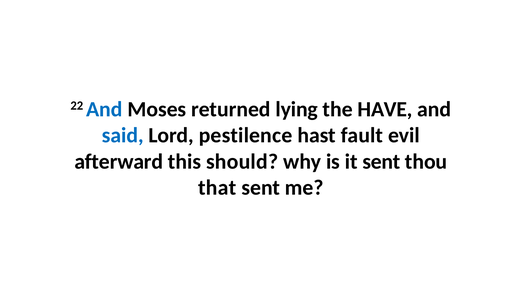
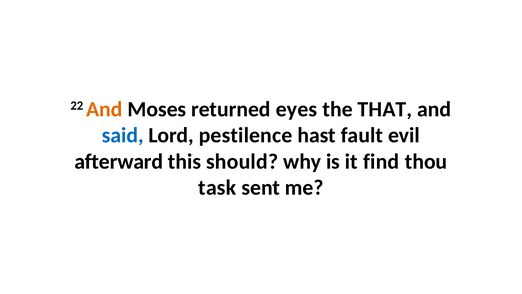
And at (104, 109) colour: blue -> orange
lying: lying -> eyes
HAVE: HAVE -> THAT
it sent: sent -> find
that: that -> task
